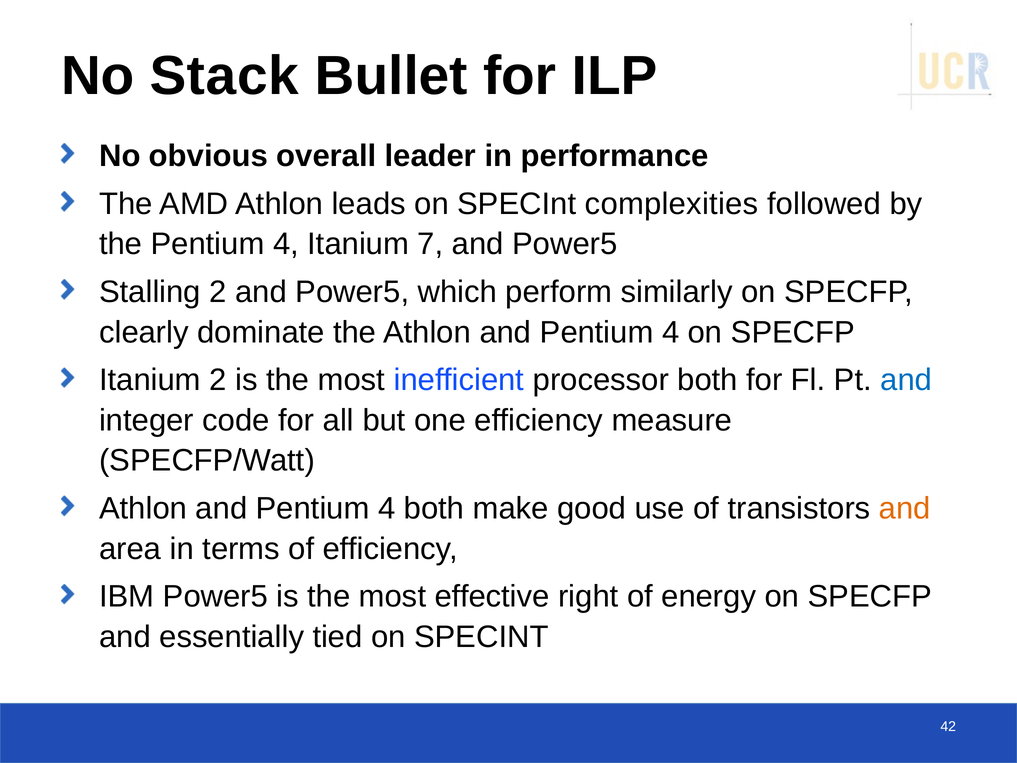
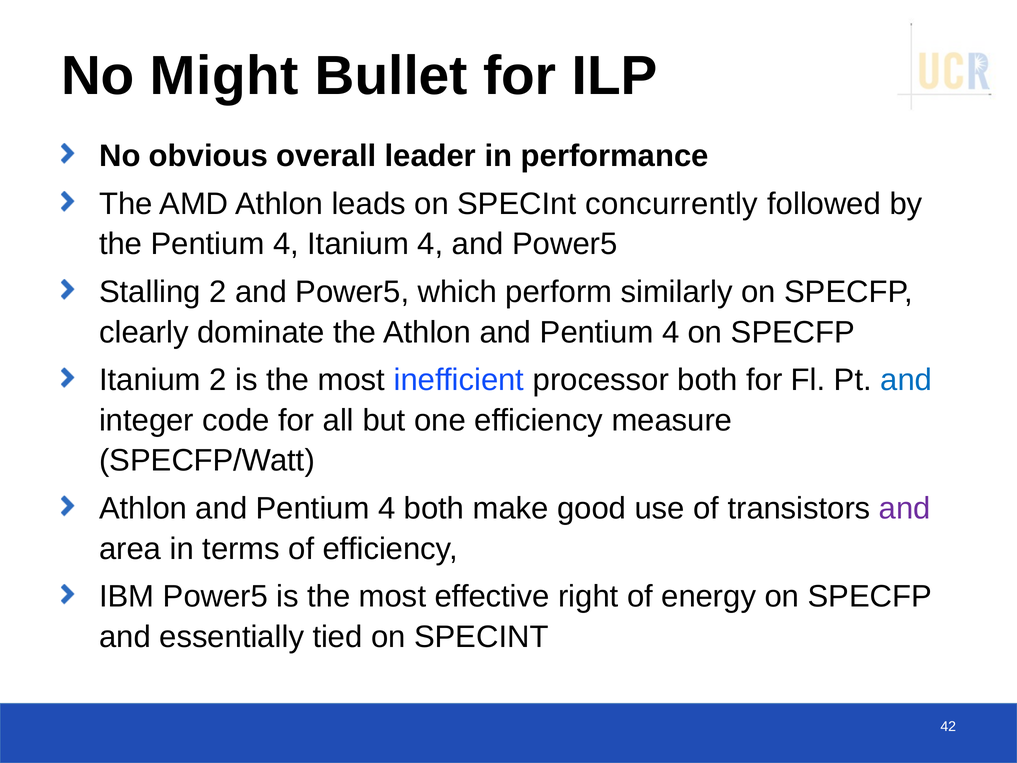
Stack: Stack -> Might
complexities: complexities -> concurrently
Itanium 7: 7 -> 4
and at (905, 508) colour: orange -> purple
